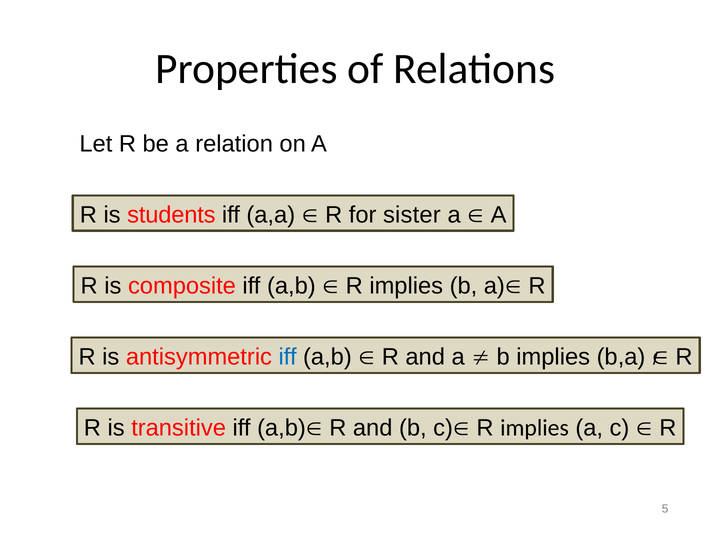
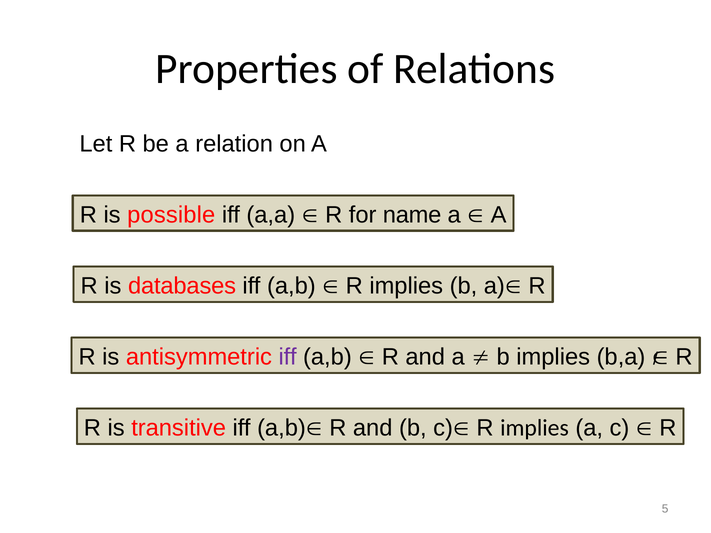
students: students -> possible
sister: sister -> name
composite: composite -> databases
iff at (288, 357) colour: blue -> purple
